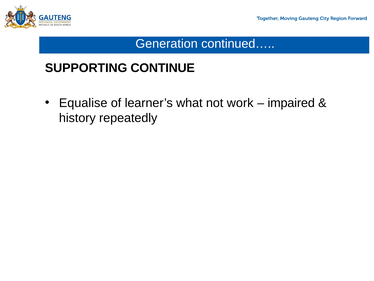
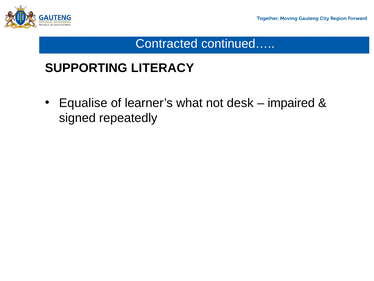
Generation: Generation -> Contracted
CONTINUE: CONTINUE -> LITERACY
work: work -> desk
history: history -> signed
